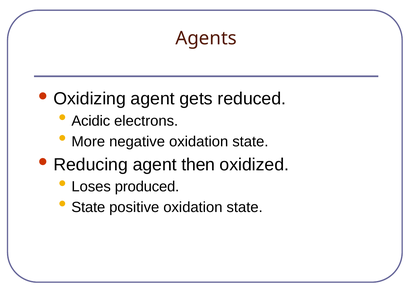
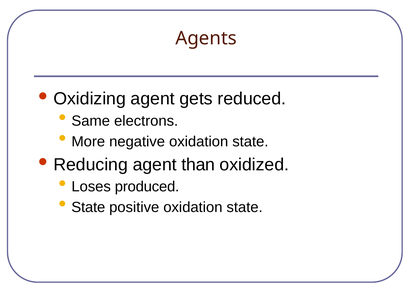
Acidic: Acidic -> Same
then: then -> than
